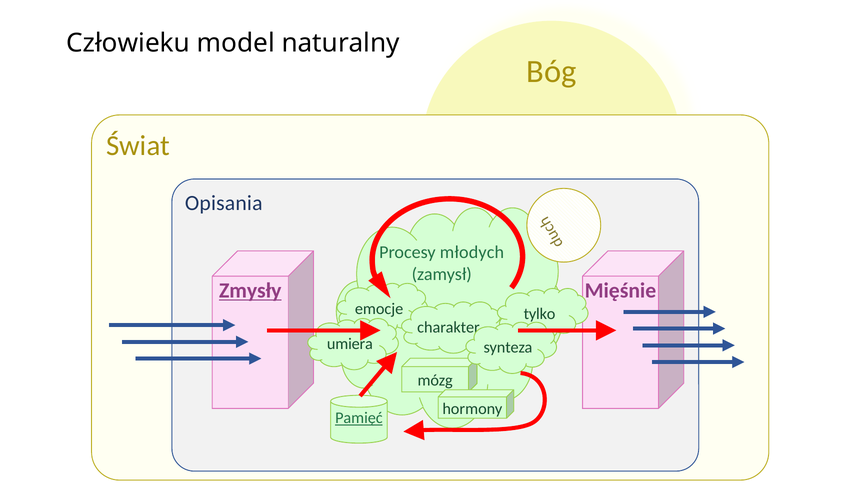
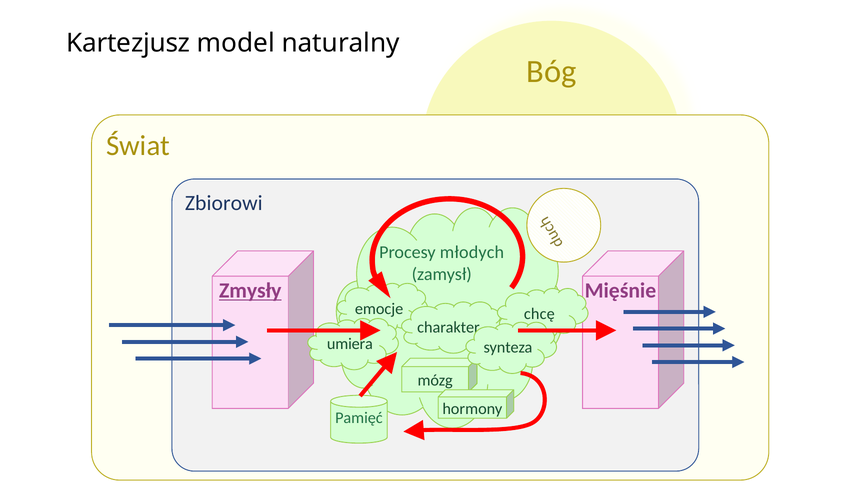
Człowieku: Człowieku -> Kartezjusz
Opisania: Opisania -> Zbiorowi
tylko: tylko -> chcę
Pamięć underline: present -> none
